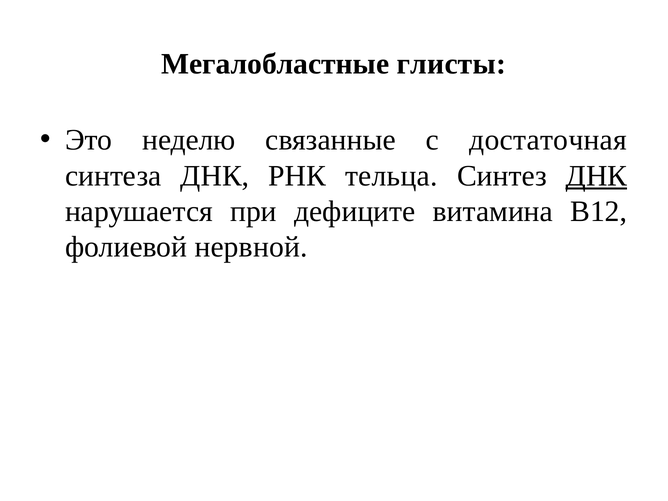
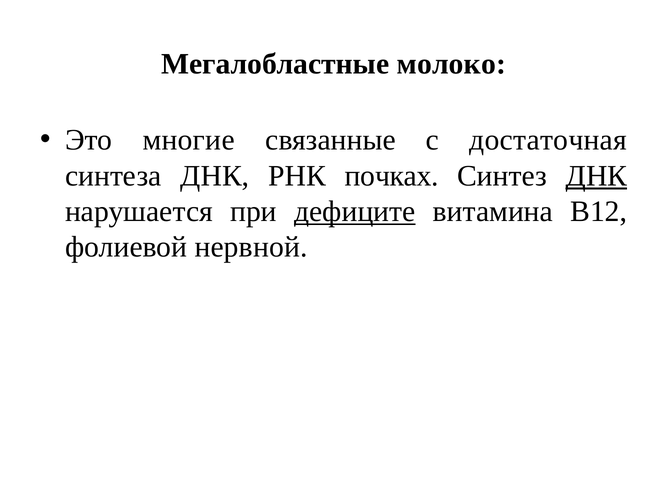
глисты: глисты -> молоко
неделю: неделю -> многие
тельца: тельца -> почках
дефиците underline: none -> present
